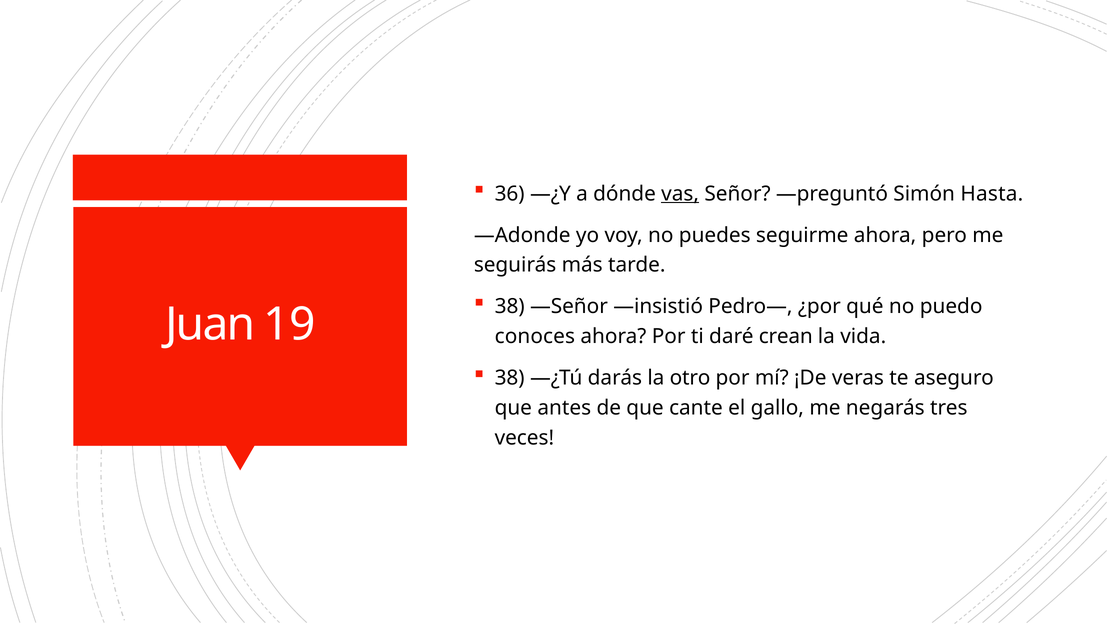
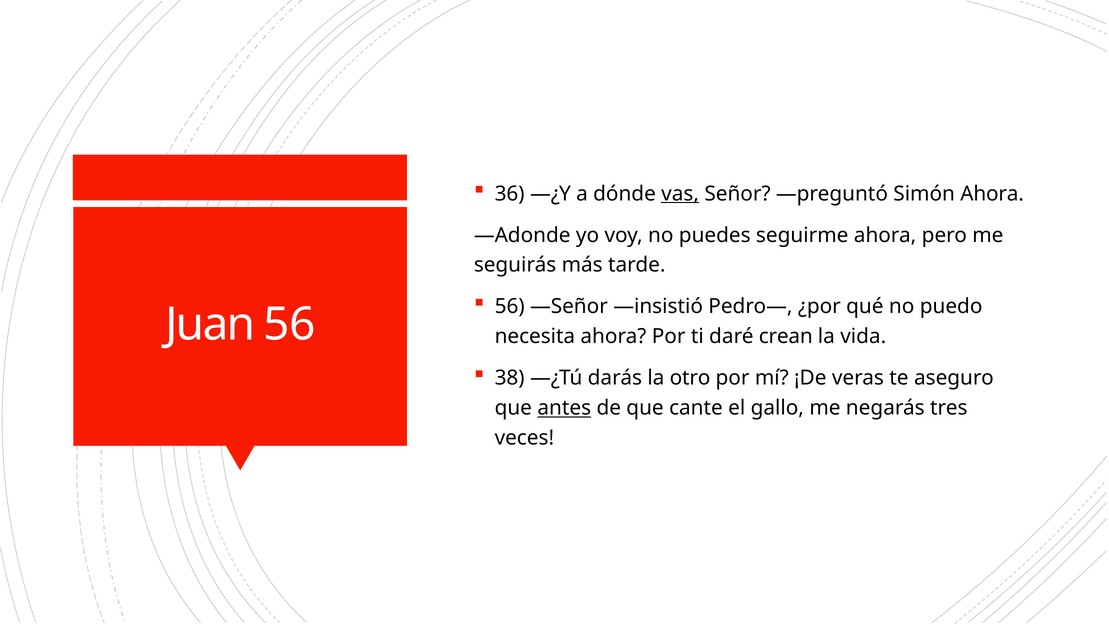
Simón Hasta: Hasta -> Ahora
38 at (510, 307): 38 -> 56
Juan 19: 19 -> 56
conoces: conoces -> necesita
antes underline: none -> present
